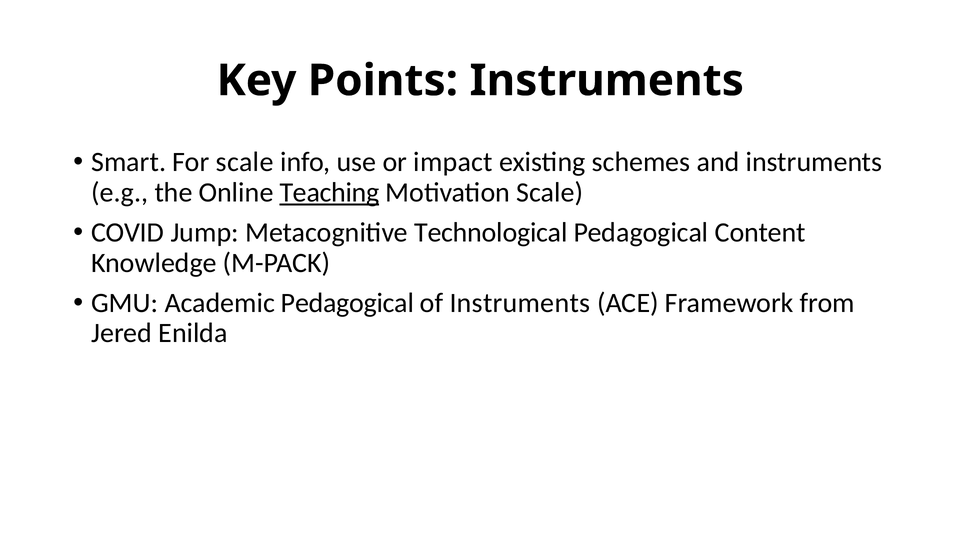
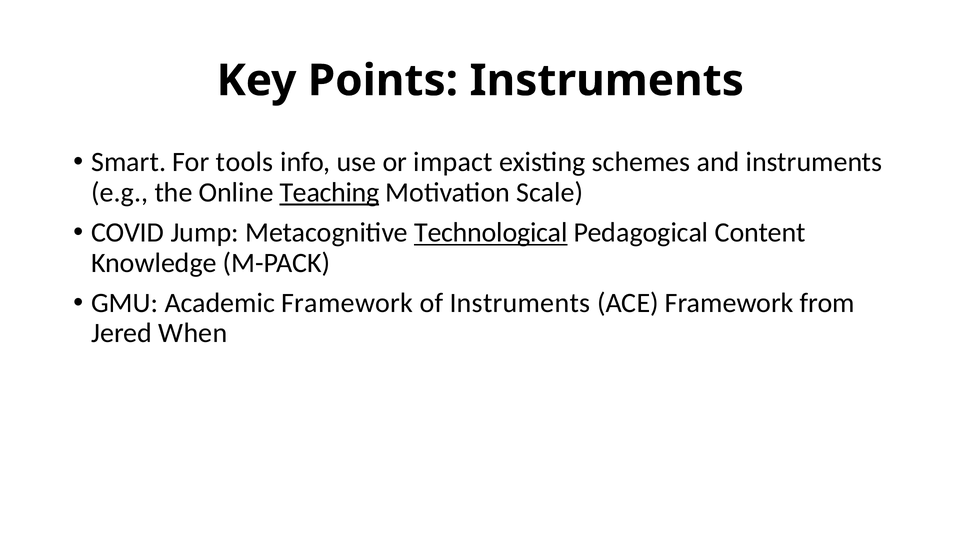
For scale: scale -> tools
Technological underline: none -> present
Academic Pedagogical: Pedagogical -> Framework
Enilda: Enilda -> When
